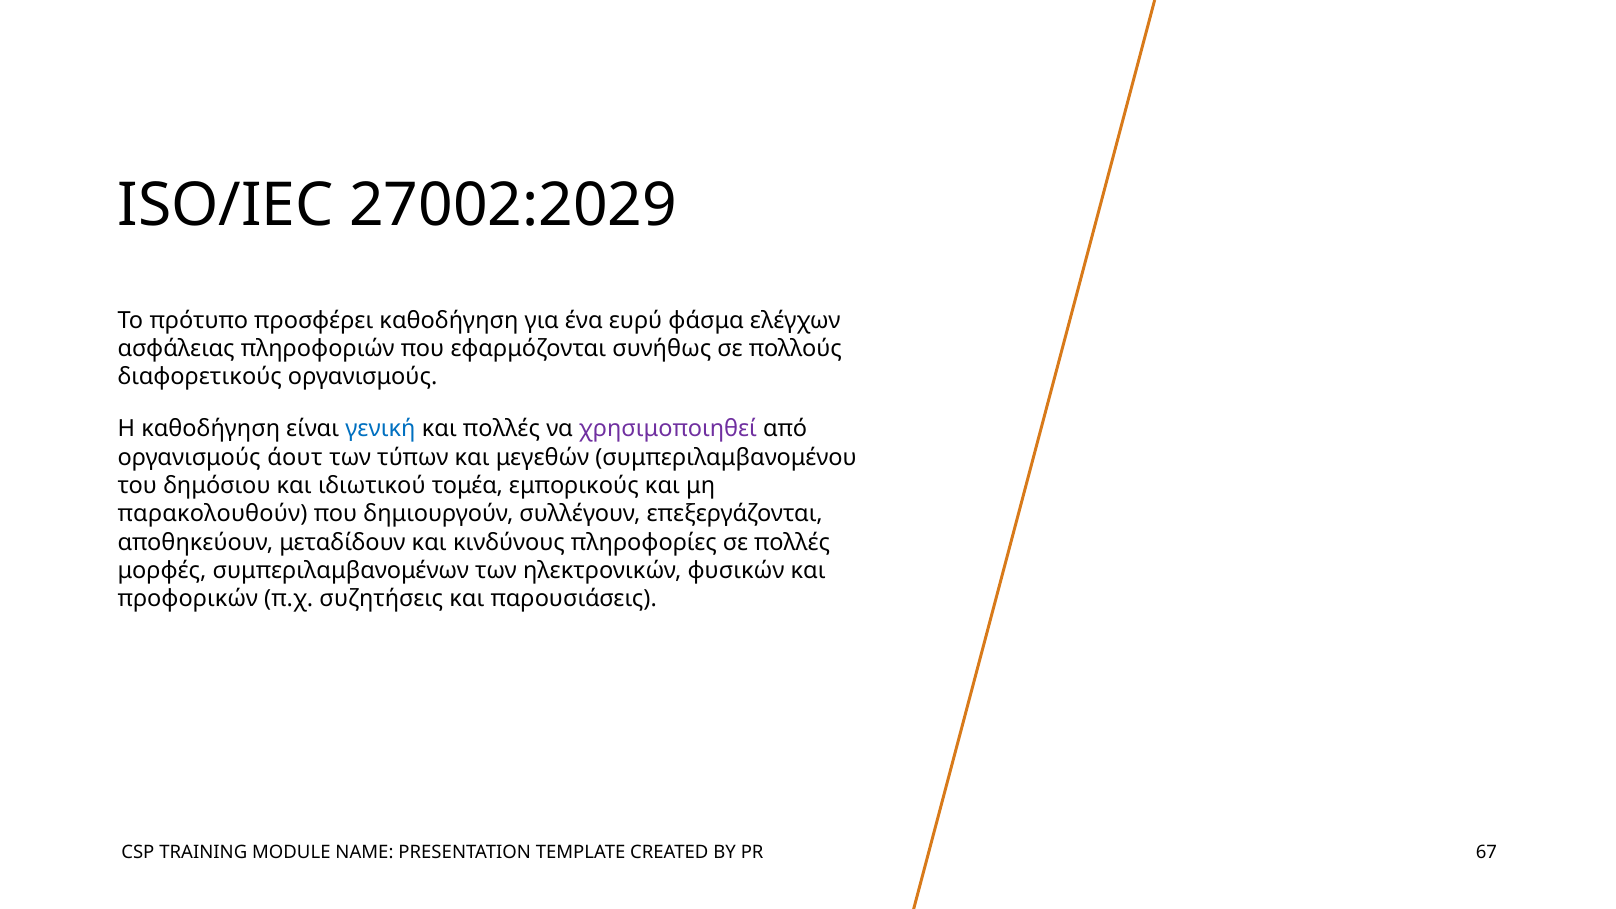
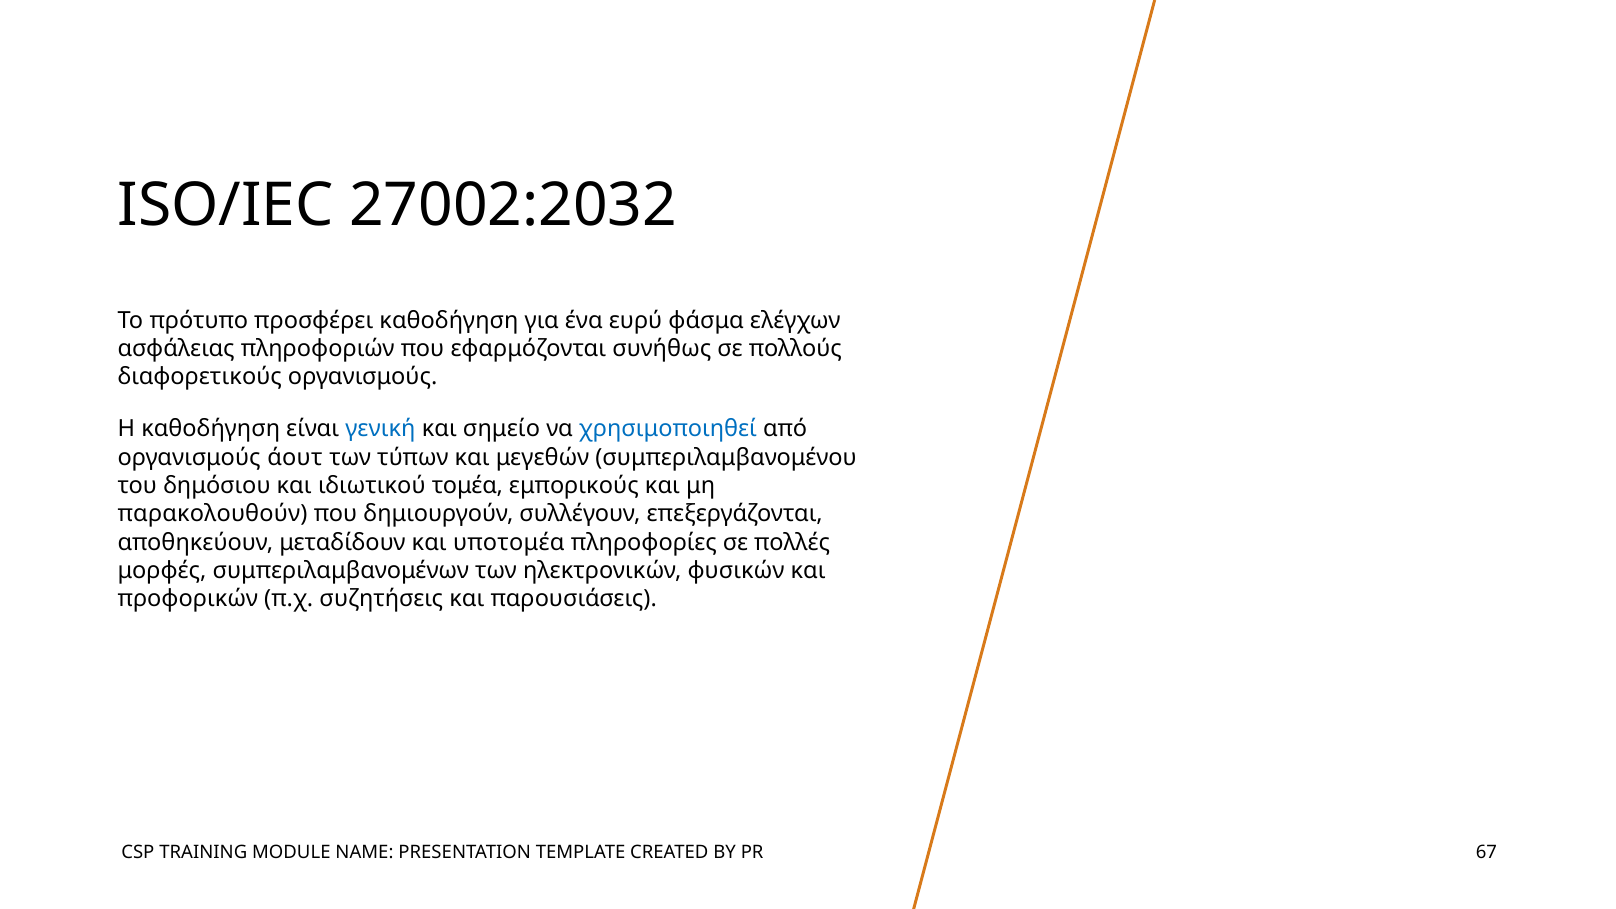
27002:2029: 27002:2029 -> 27002:2032
και πολλές: πολλές -> σημείο
χρησιμοποιηθεί colour: purple -> blue
κινδύνους: κινδύνους -> υποτομέα
